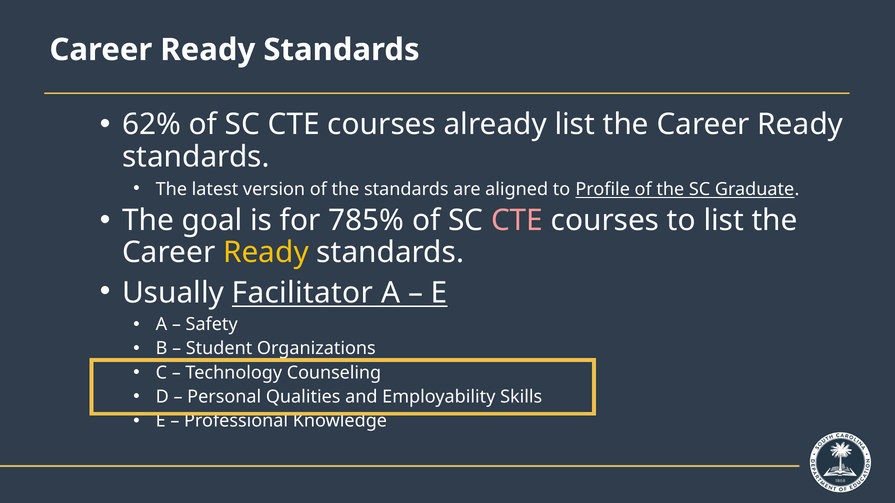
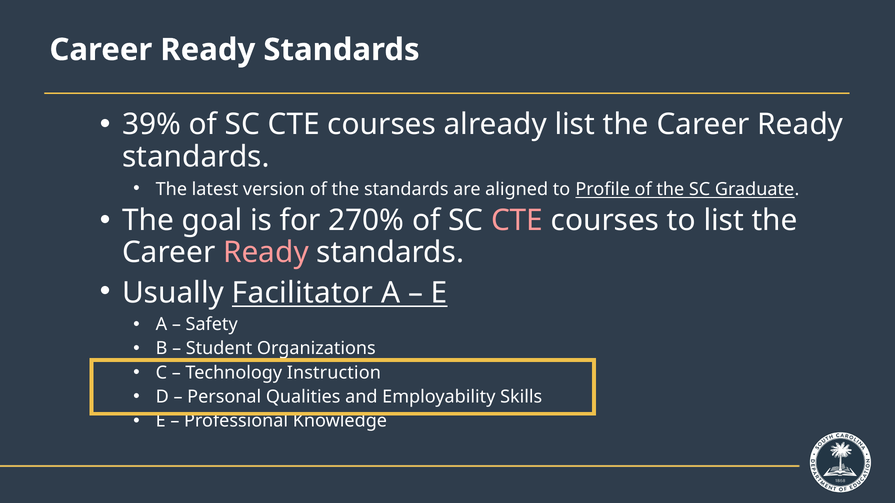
62%: 62% -> 39%
785%: 785% -> 270%
Ready at (266, 253) colour: yellow -> pink
Counseling: Counseling -> Instruction
